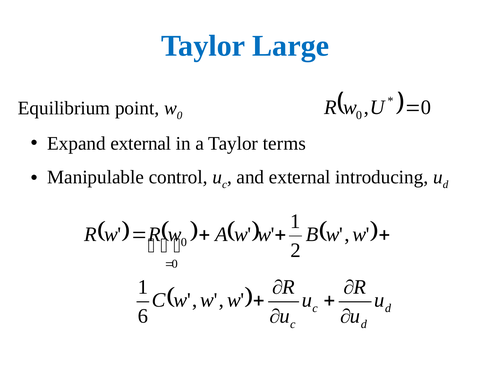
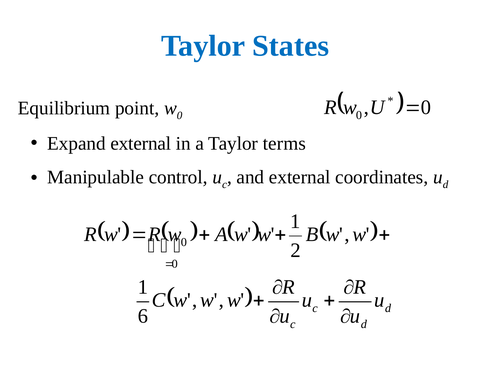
Large: Large -> States
introducing: introducing -> coordinates
